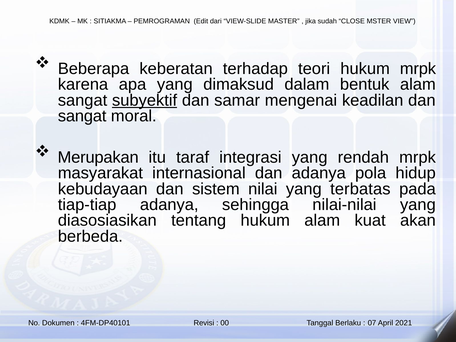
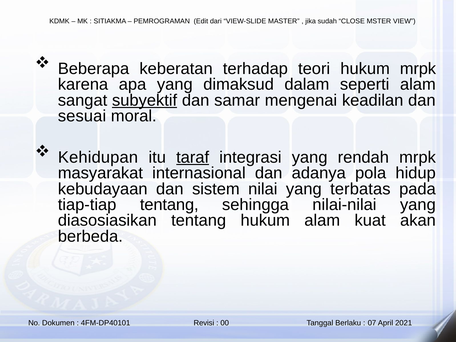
bentuk: bentuk -> seperti
sangat at (82, 116): sangat -> sesuai
Merupakan: Merupakan -> Kehidupan
taraf underline: none -> present
tiap-tiap adanya: adanya -> tentang
